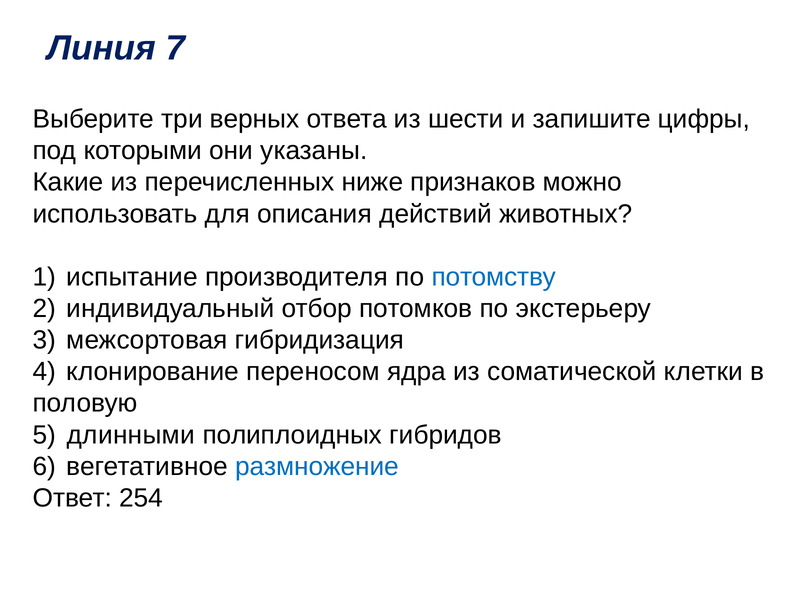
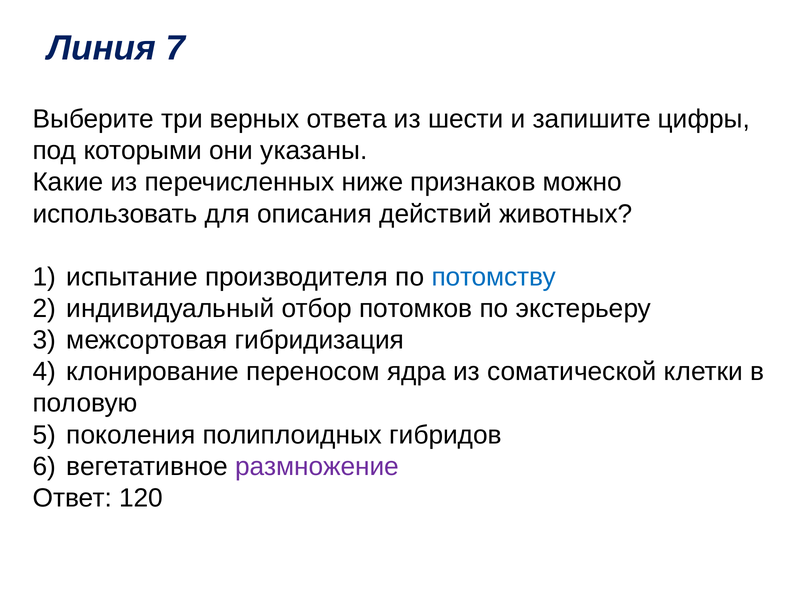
длинными: длинными -> поколения
размножение colour: blue -> purple
254: 254 -> 120
